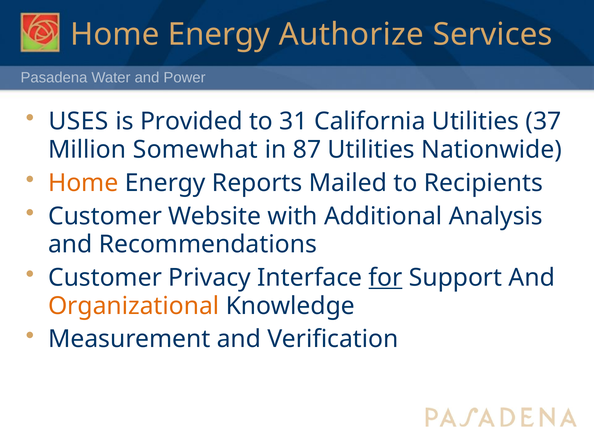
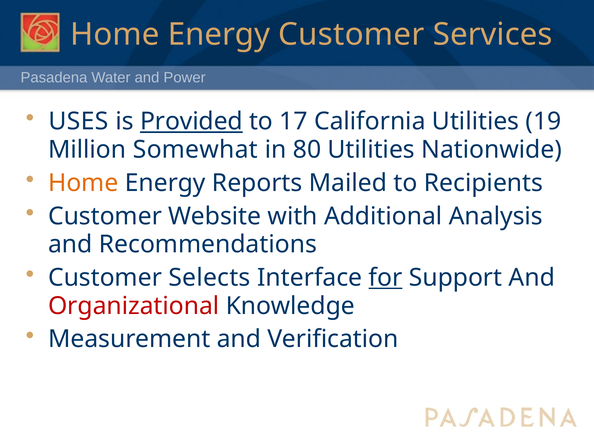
Energy Authorize: Authorize -> Customer
Provided underline: none -> present
31: 31 -> 17
37: 37 -> 19
87: 87 -> 80
Privacy: Privacy -> Selects
Organizational colour: orange -> red
